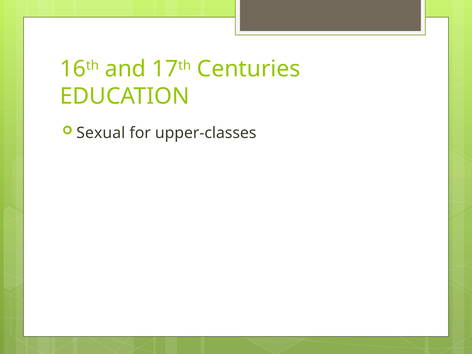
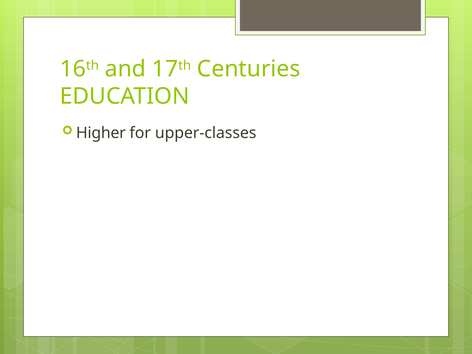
Sexual: Sexual -> Higher
